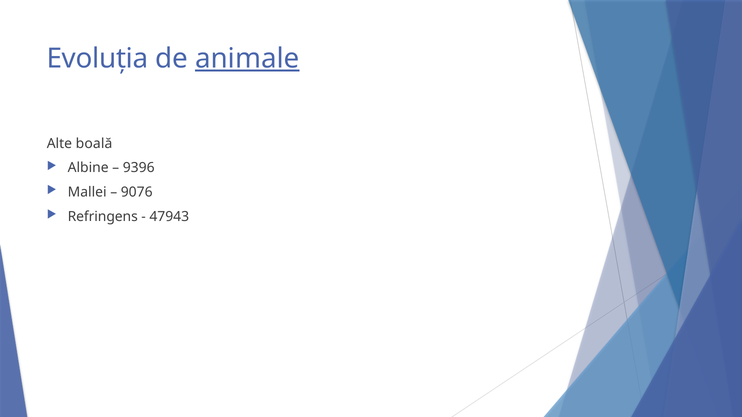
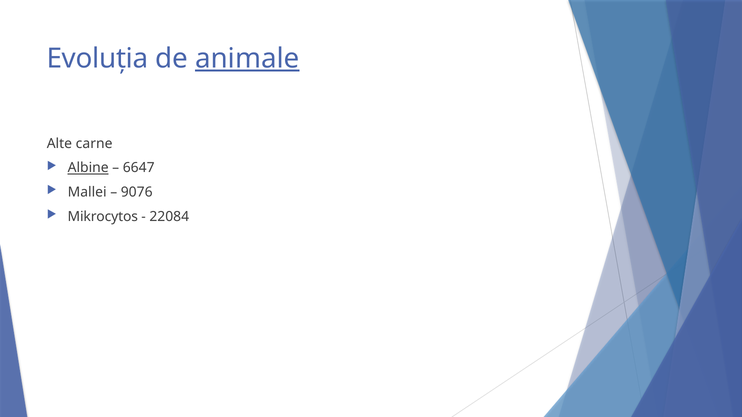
boală: boală -> carne
Albine underline: none -> present
9396: 9396 -> 6647
Refringens: Refringens -> Mikrocytos
47943: 47943 -> 22084
